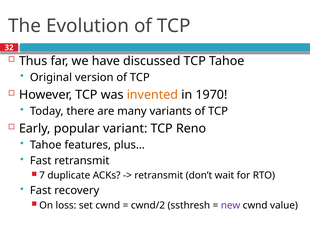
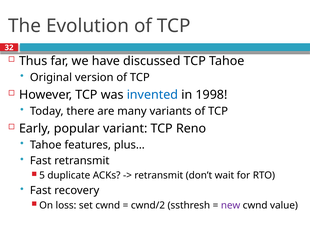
invented colour: orange -> blue
1970: 1970 -> 1998
7: 7 -> 5
